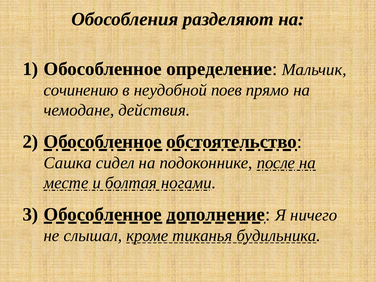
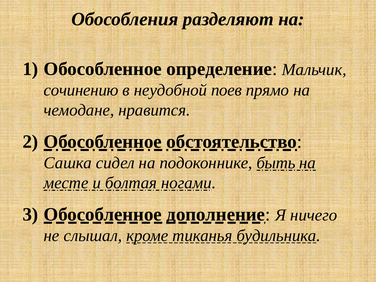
действия: действия -> нравится
после: после -> быть
